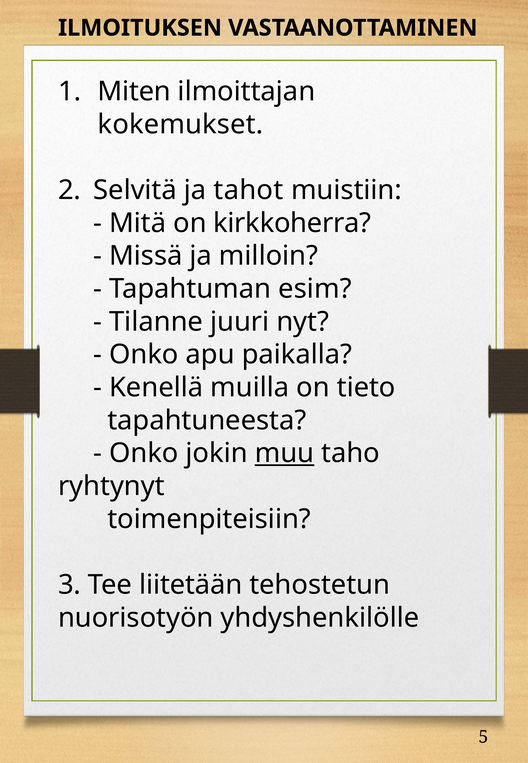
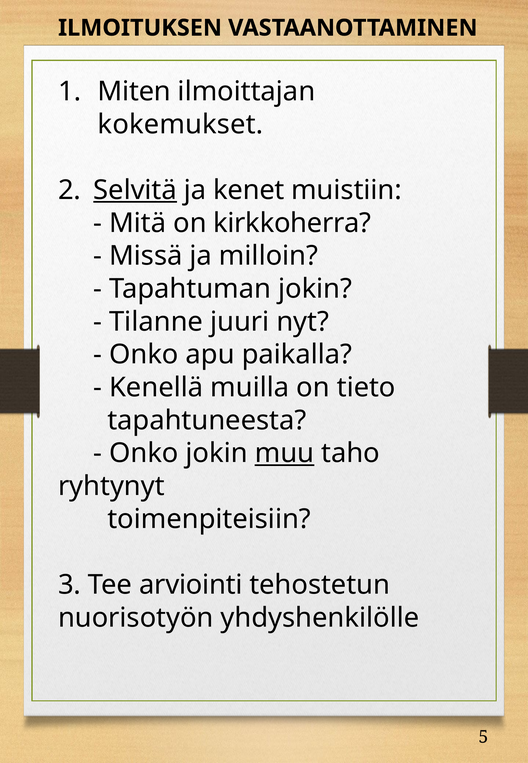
Selvitä underline: none -> present
tahot: tahot -> kenet
Tapahtuman esim: esim -> jokin
liitetään: liitetään -> arviointi
